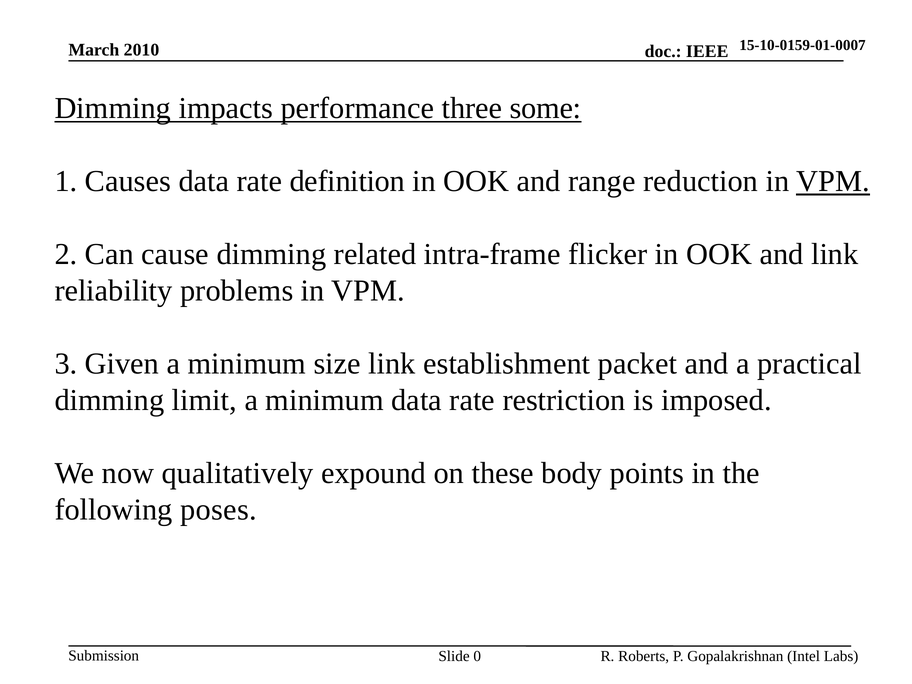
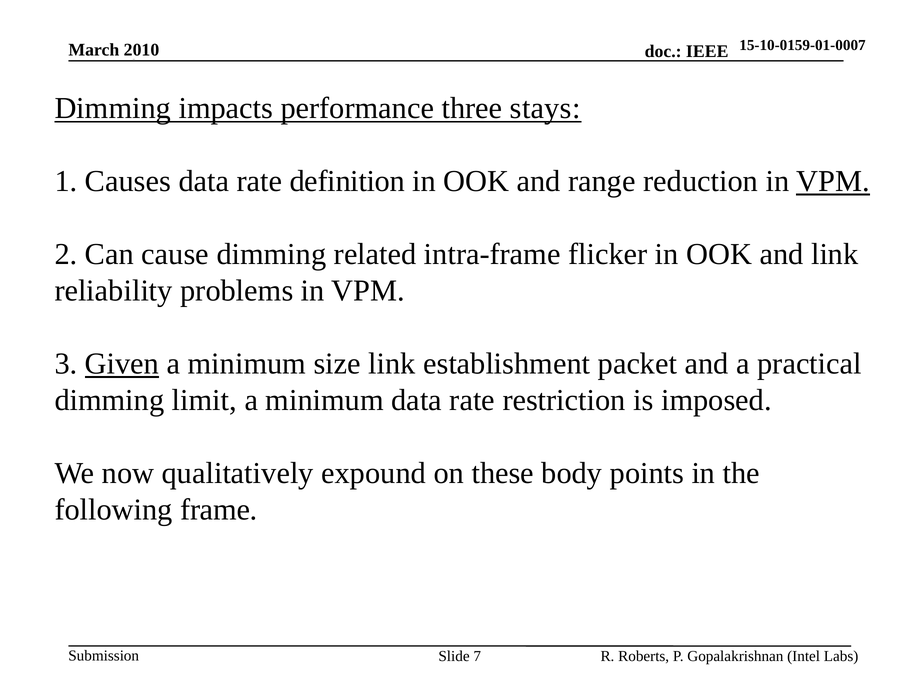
some: some -> stays
Given underline: none -> present
poses: poses -> frame
0: 0 -> 7
